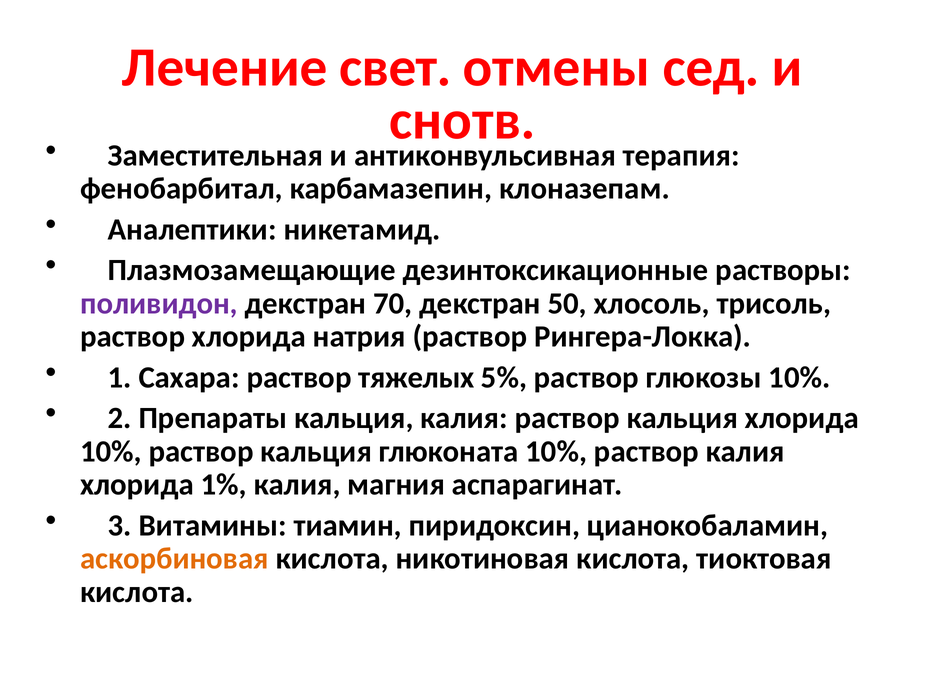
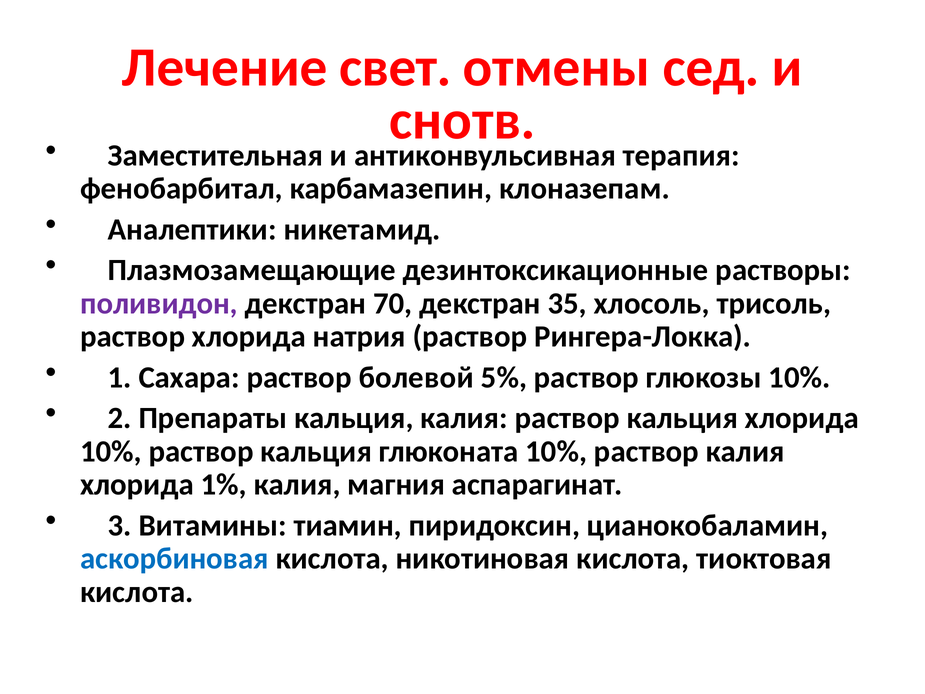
50: 50 -> 35
тяжелых: тяжелых -> болевой
аскорбиновая colour: orange -> blue
